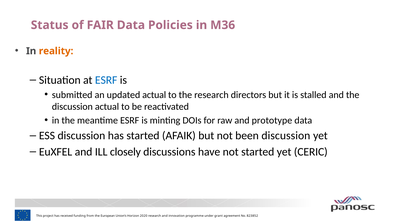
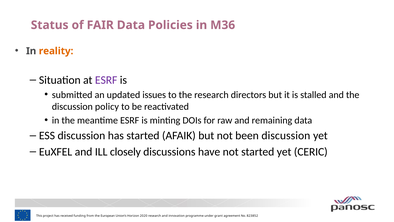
ESRF at (106, 80) colour: blue -> purple
updated actual: actual -> issues
discussion actual: actual -> policy
prototype: prototype -> remaining
